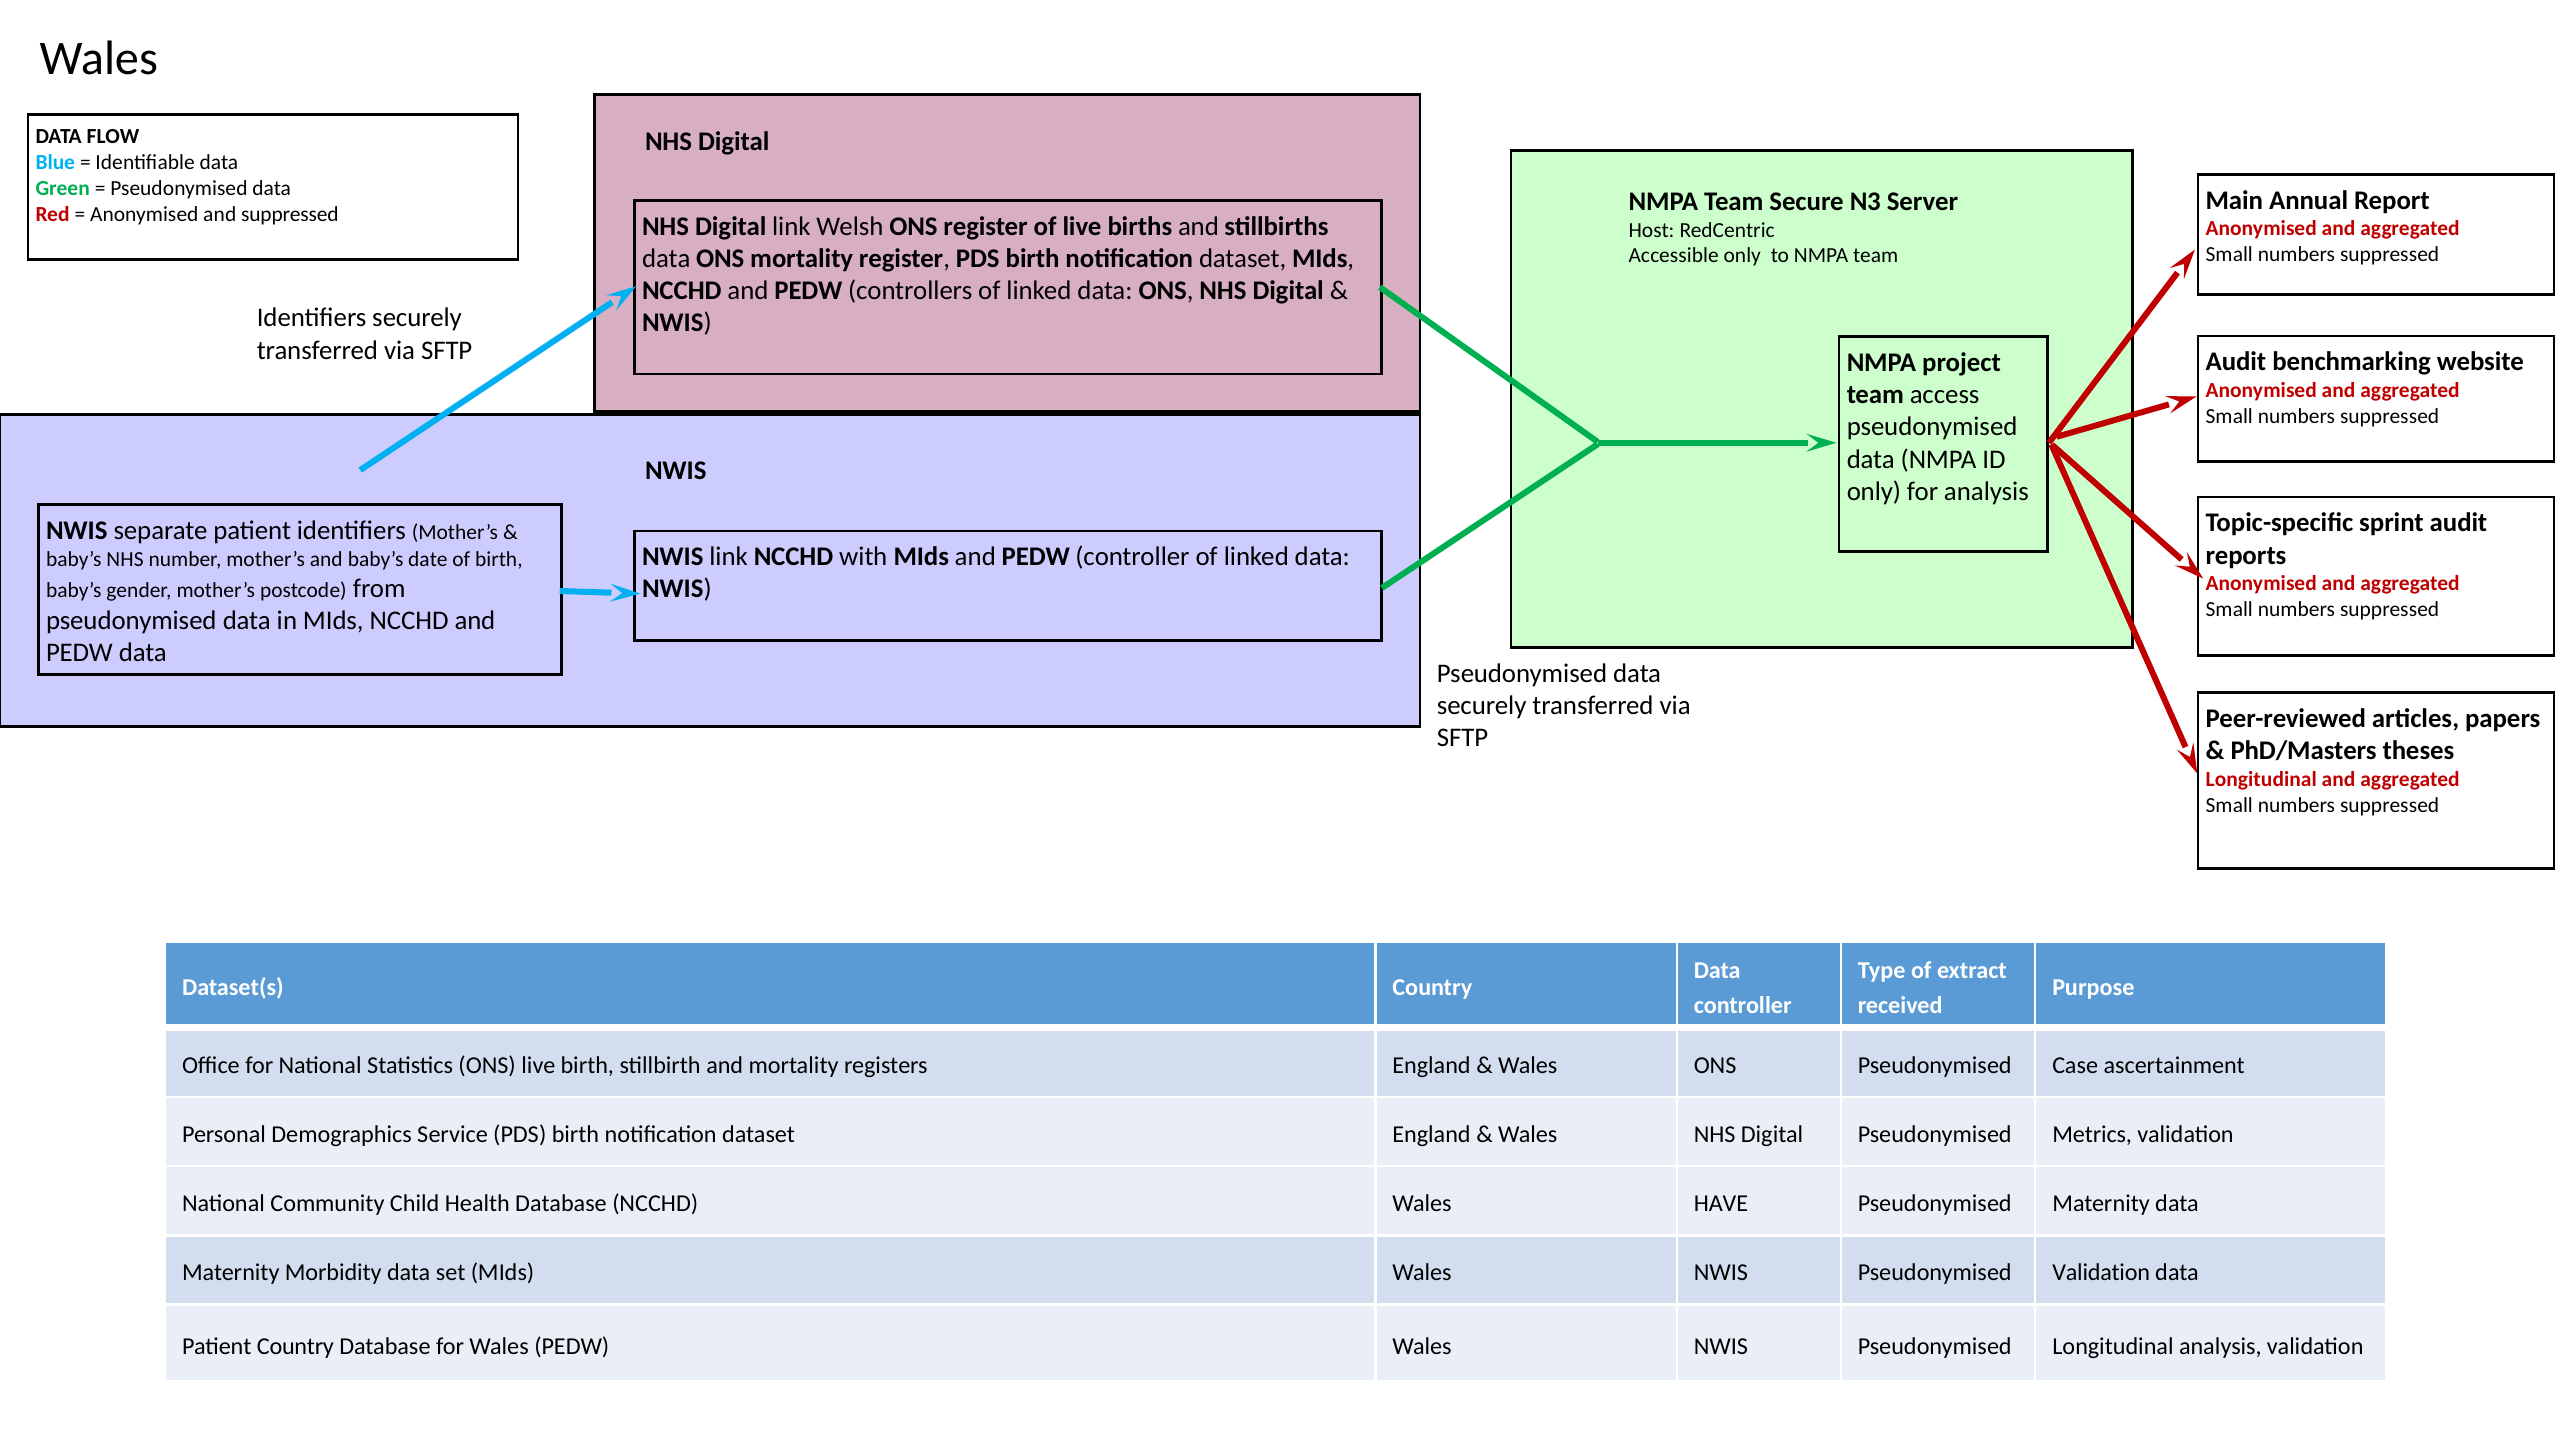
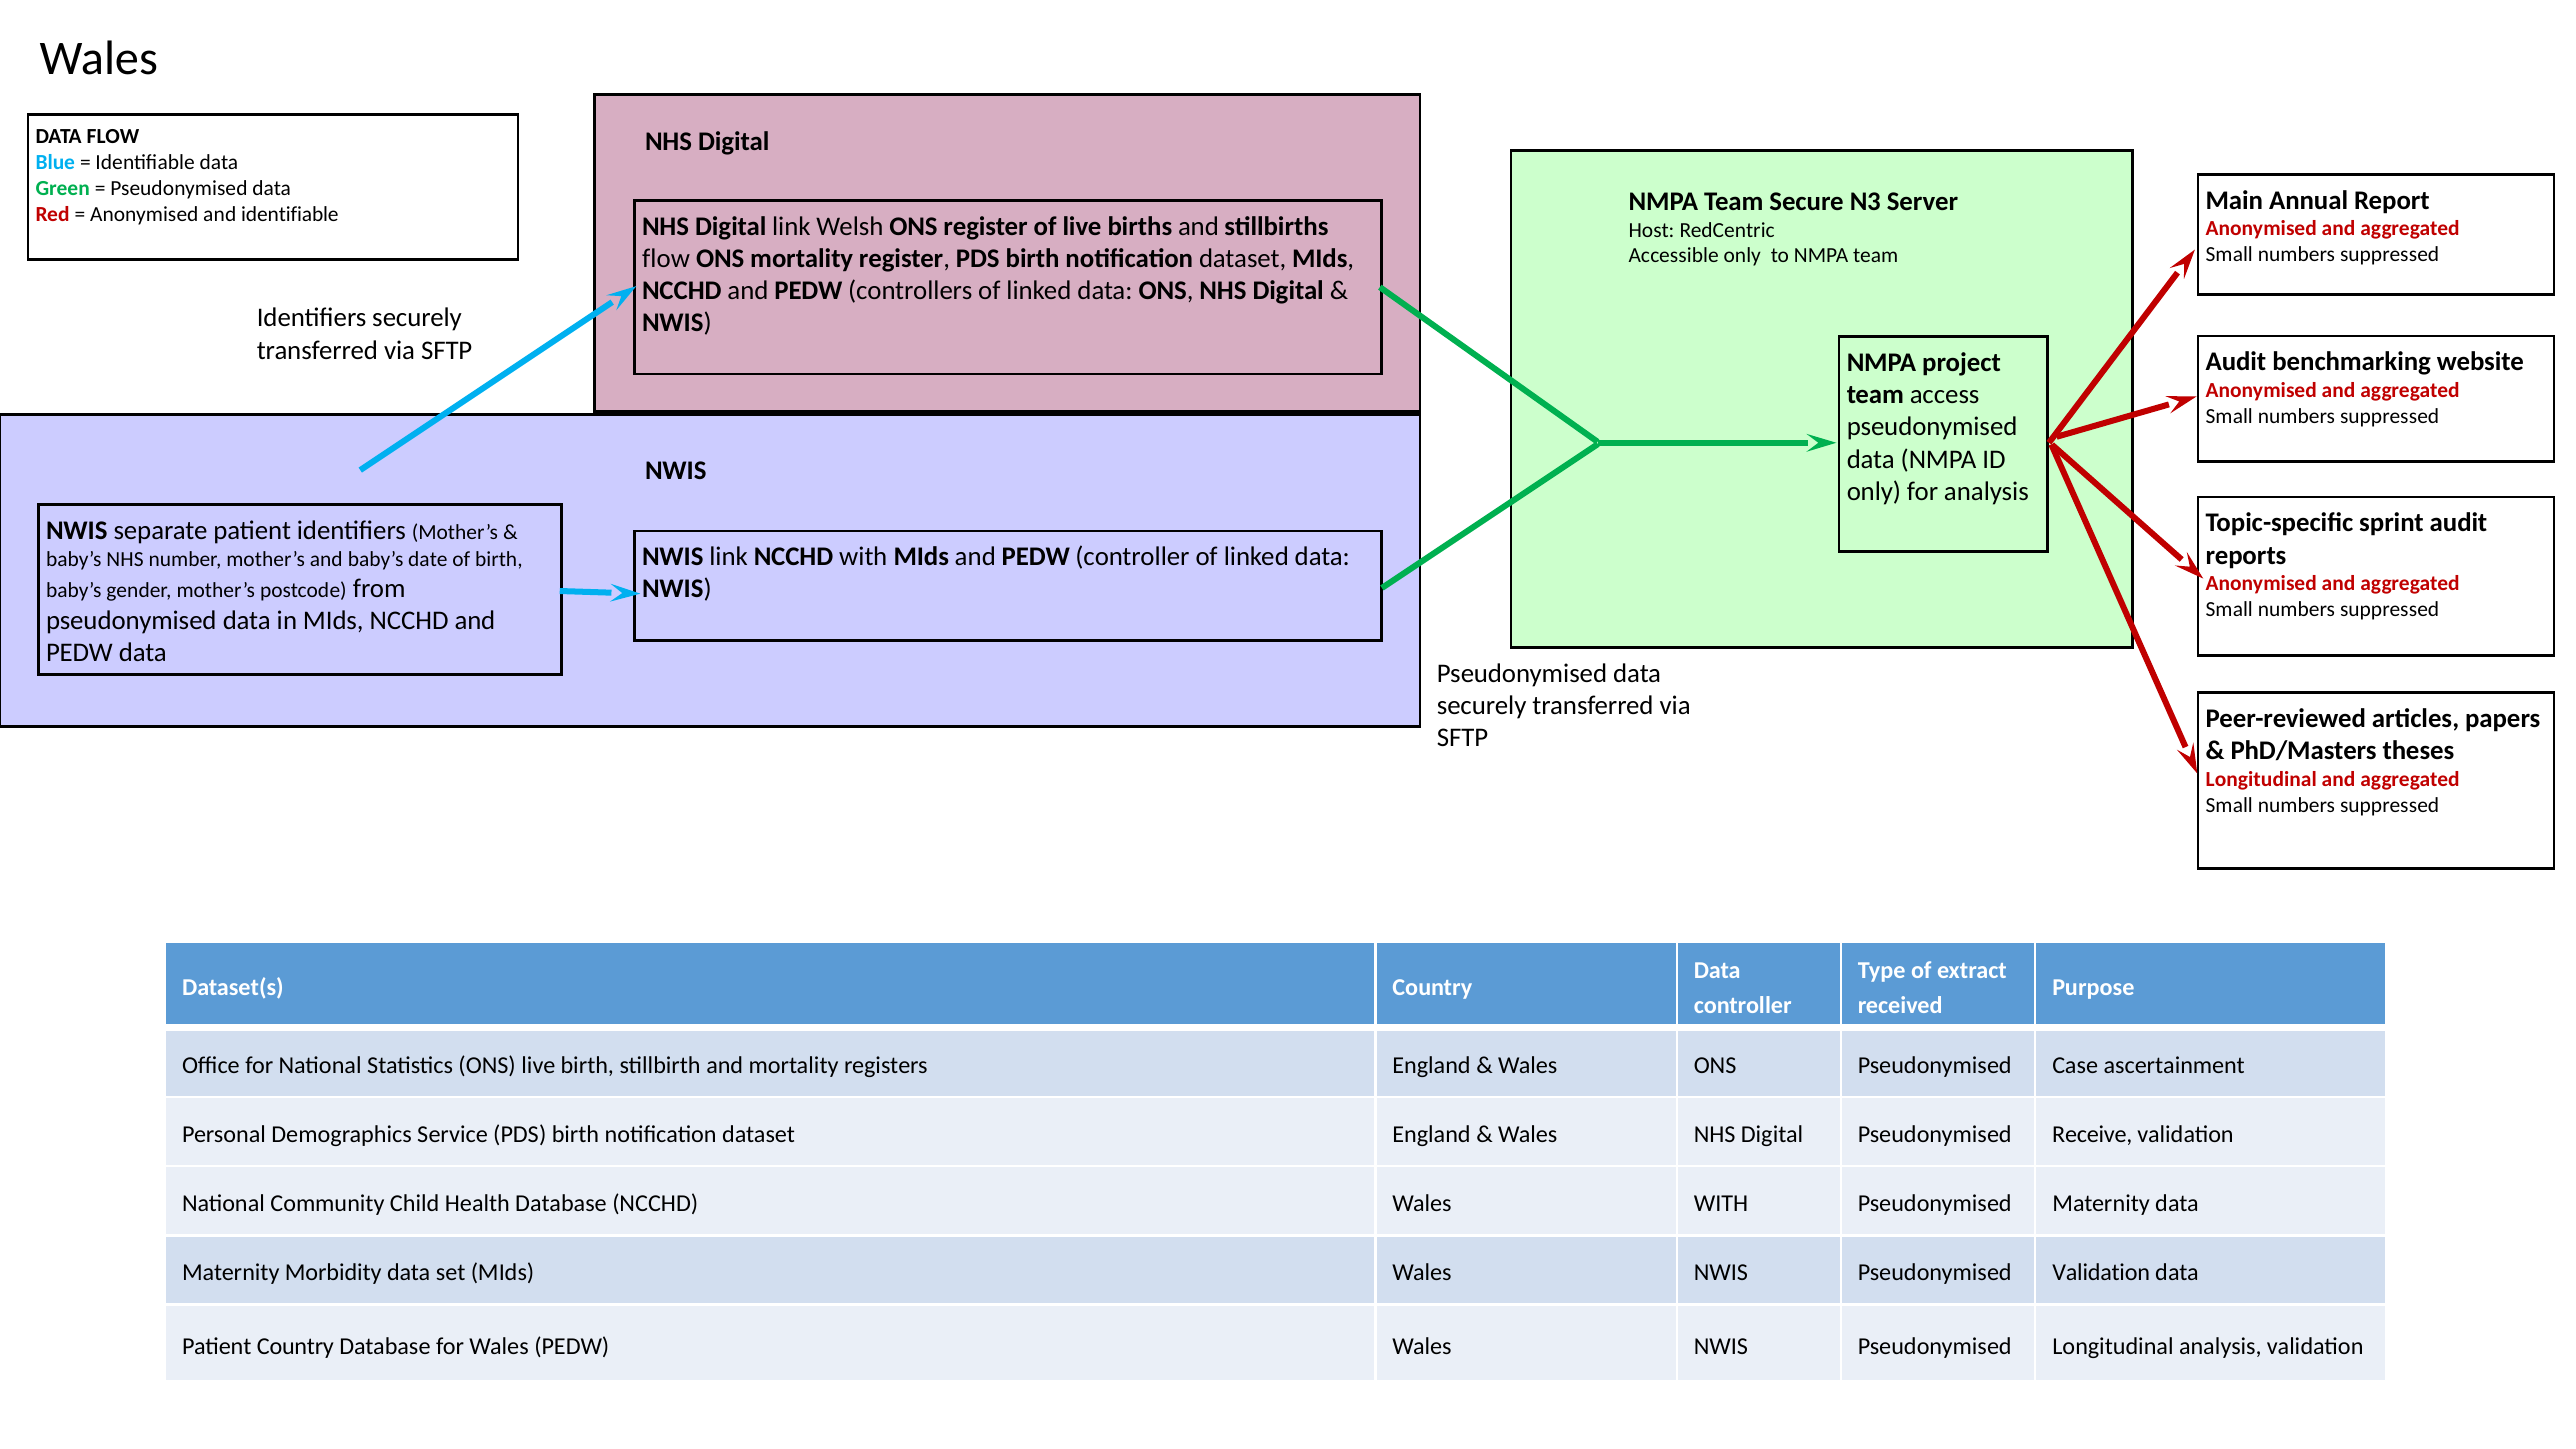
and suppressed: suppressed -> identifiable
data at (666, 259): data -> flow
Metrics: Metrics -> Receive
Wales HAVE: HAVE -> WITH
